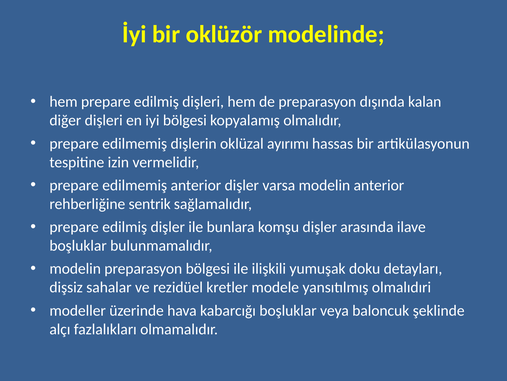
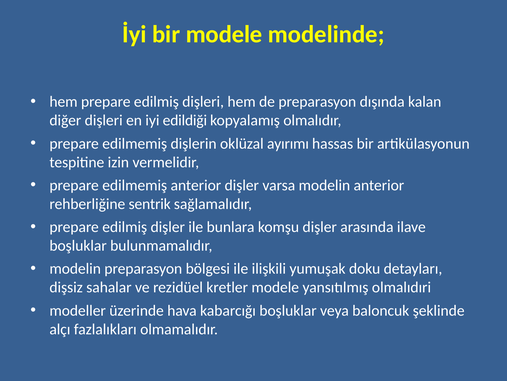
bir oklüzör: oklüzör -> modele
iyi bölgesi: bölgesi -> edildiği
